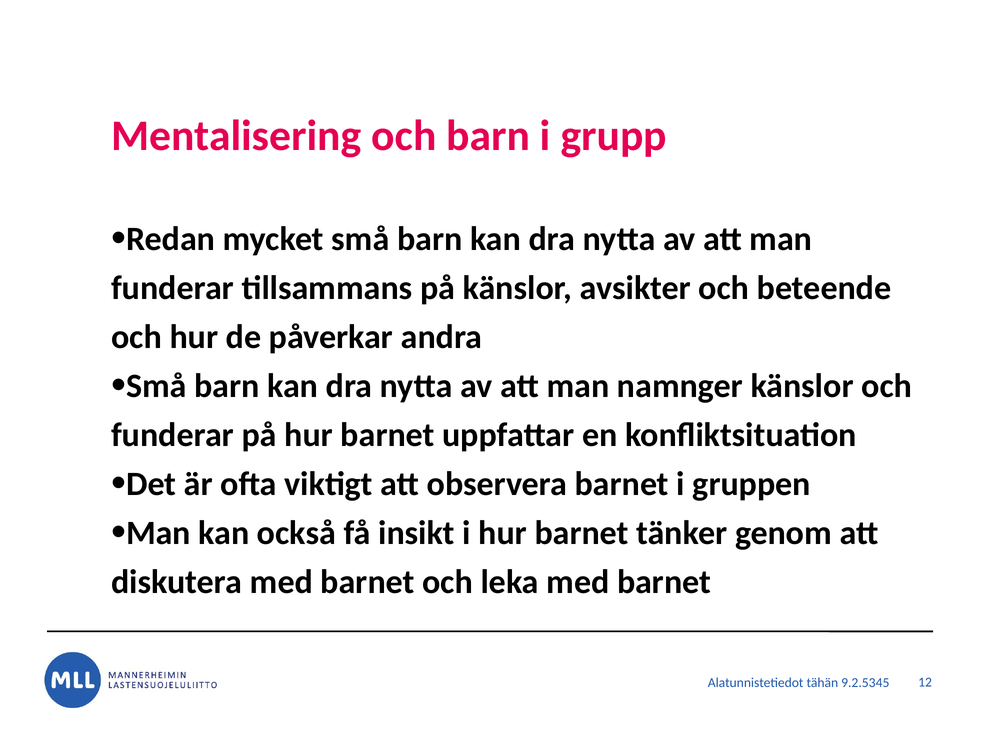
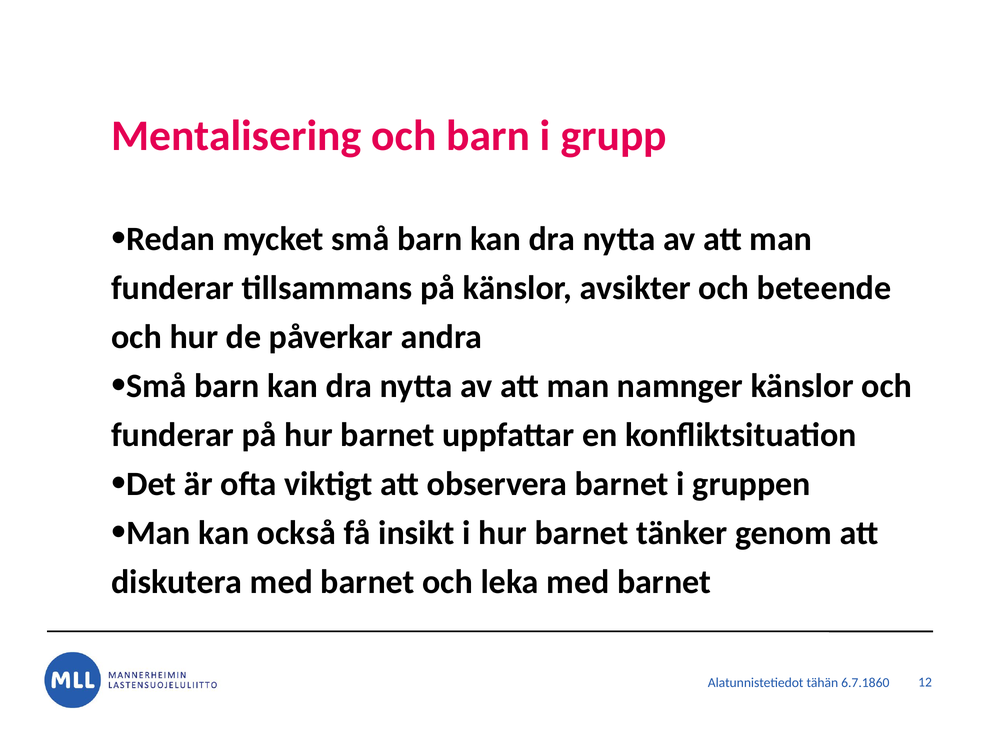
9.2.5345: 9.2.5345 -> 6.7.1860
